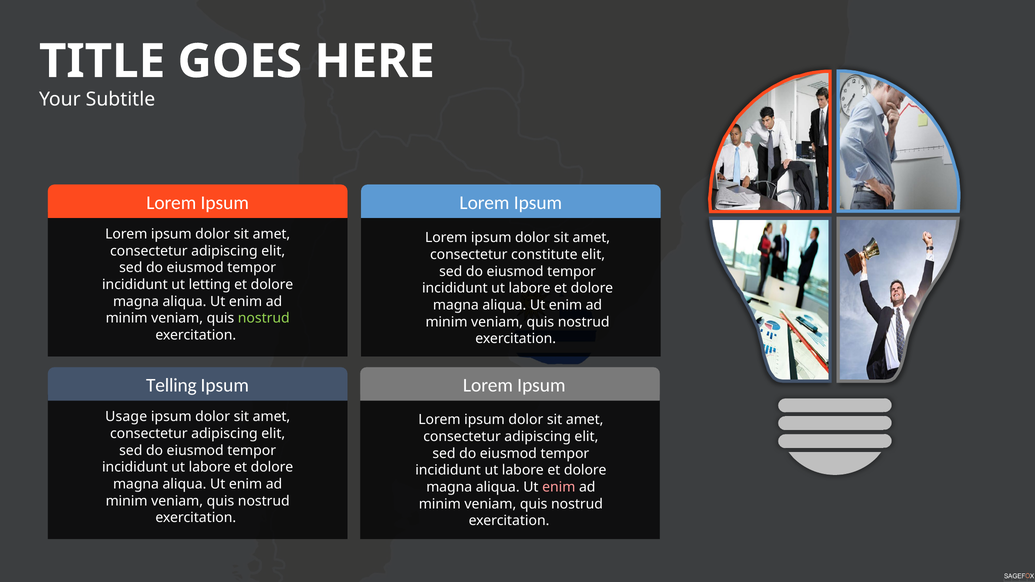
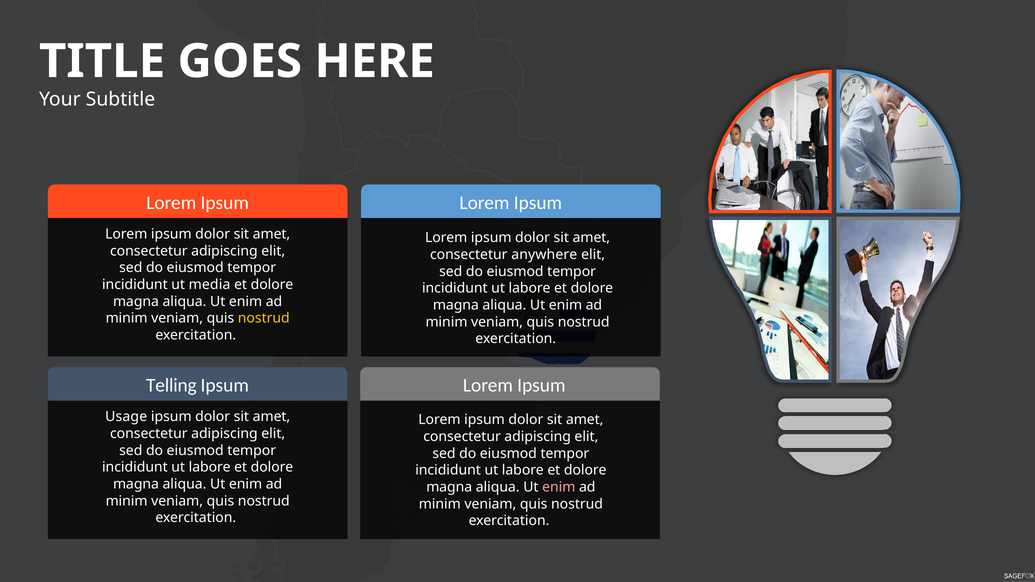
constitute: constitute -> anywhere
letting: letting -> media
nostrud at (264, 318) colour: light green -> yellow
